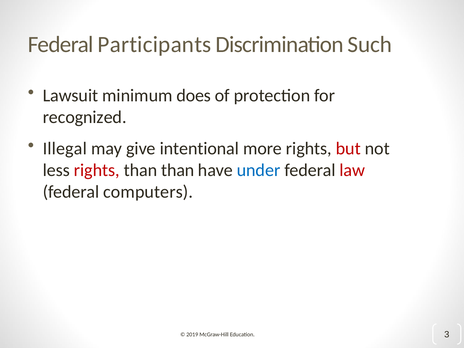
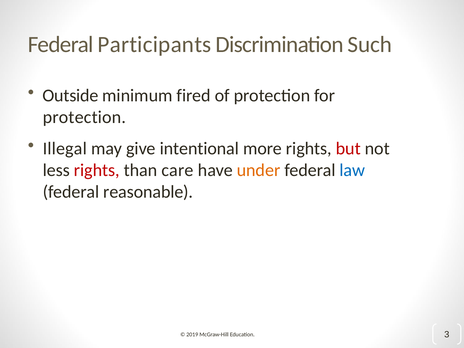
Lawsuit: Lawsuit -> Outside
does: does -> fired
recognized at (85, 117): recognized -> protection
than than: than -> care
under colour: blue -> orange
law colour: red -> blue
computers: computers -> reasonable
